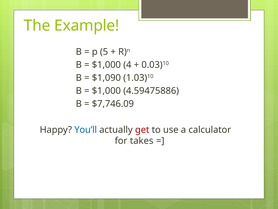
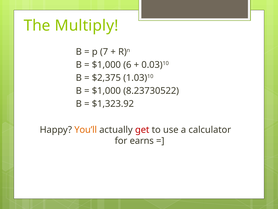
Example: Example -> Multiply
5: 5 -> 7
4: 4 -> 6
$1,090: $1,090 -> $2,375
4.59475886: 4.59475886 -> 8.23730522
$7,746.09: $7,746.09 -> $1,323.92
You’ll colour: blue -> orange
takes: takes -> earns
